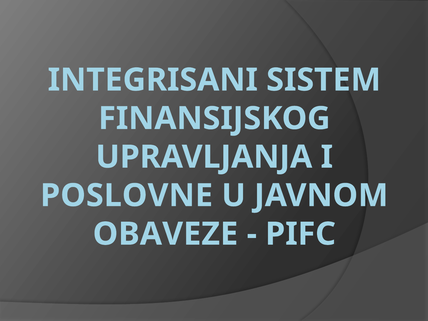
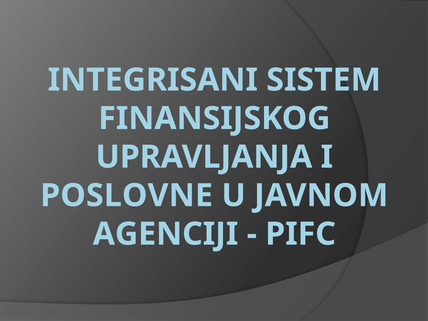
OBAVEZE: OBAVEZE -> AGENCIJI
